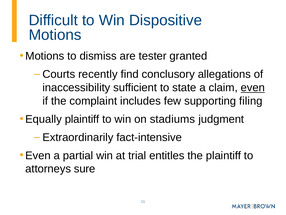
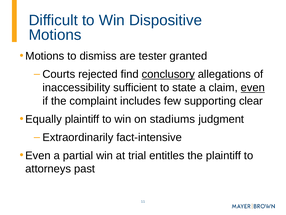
recently: recently -> rejected
conclusory underline: none -> present
filing: filing -> clear
sure: sure -> past
